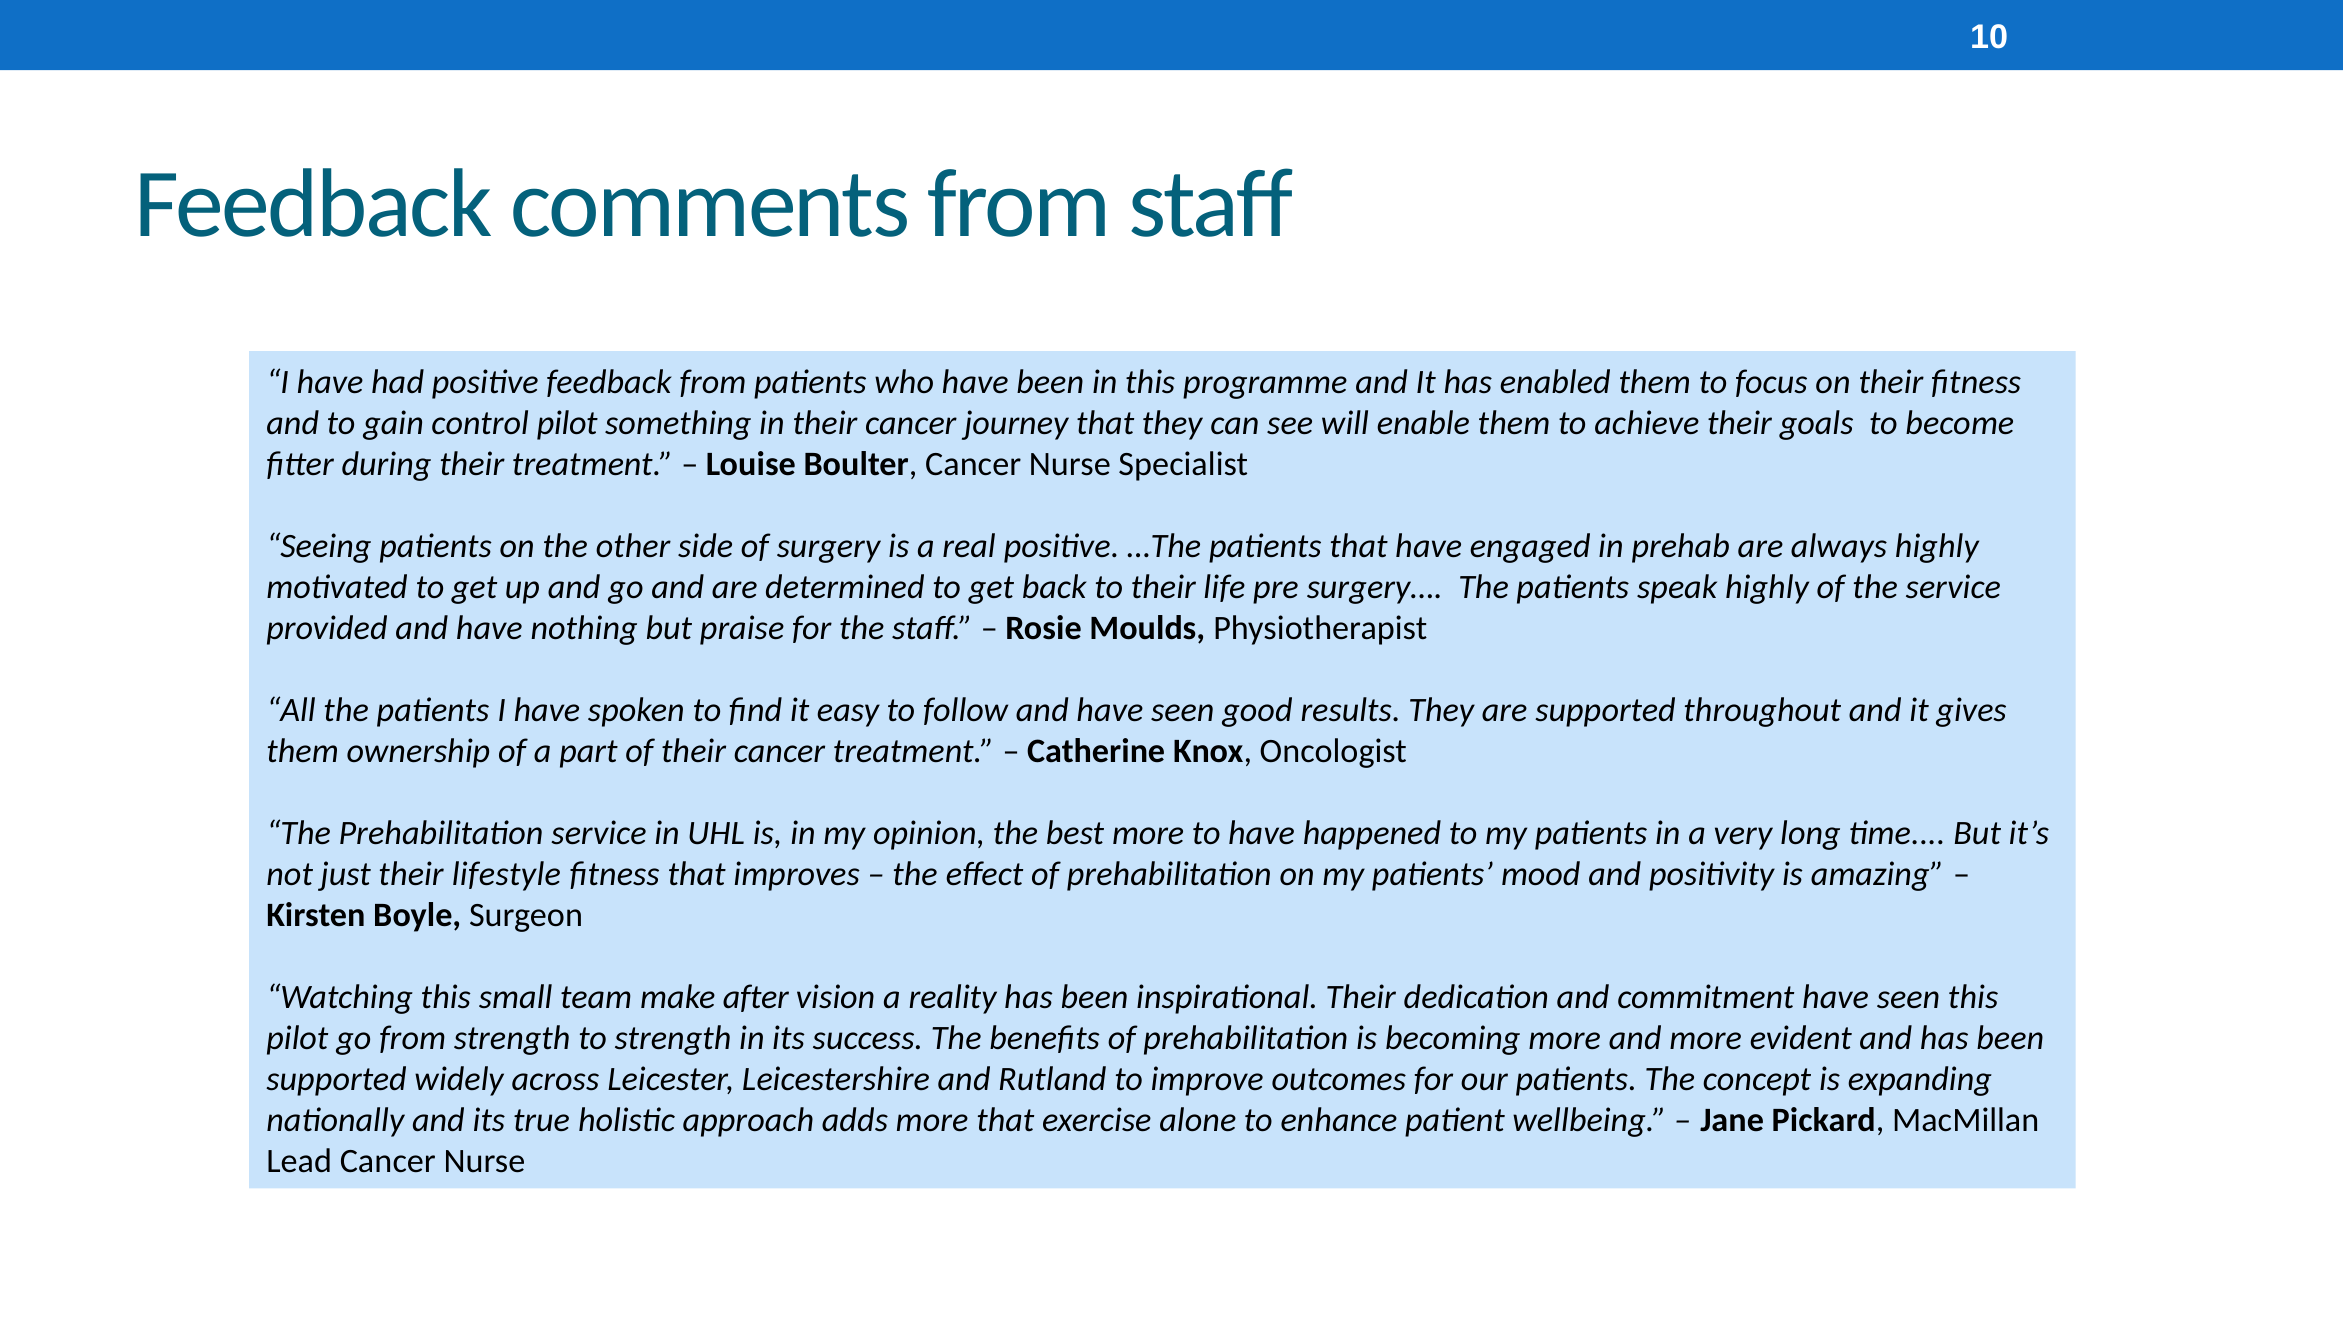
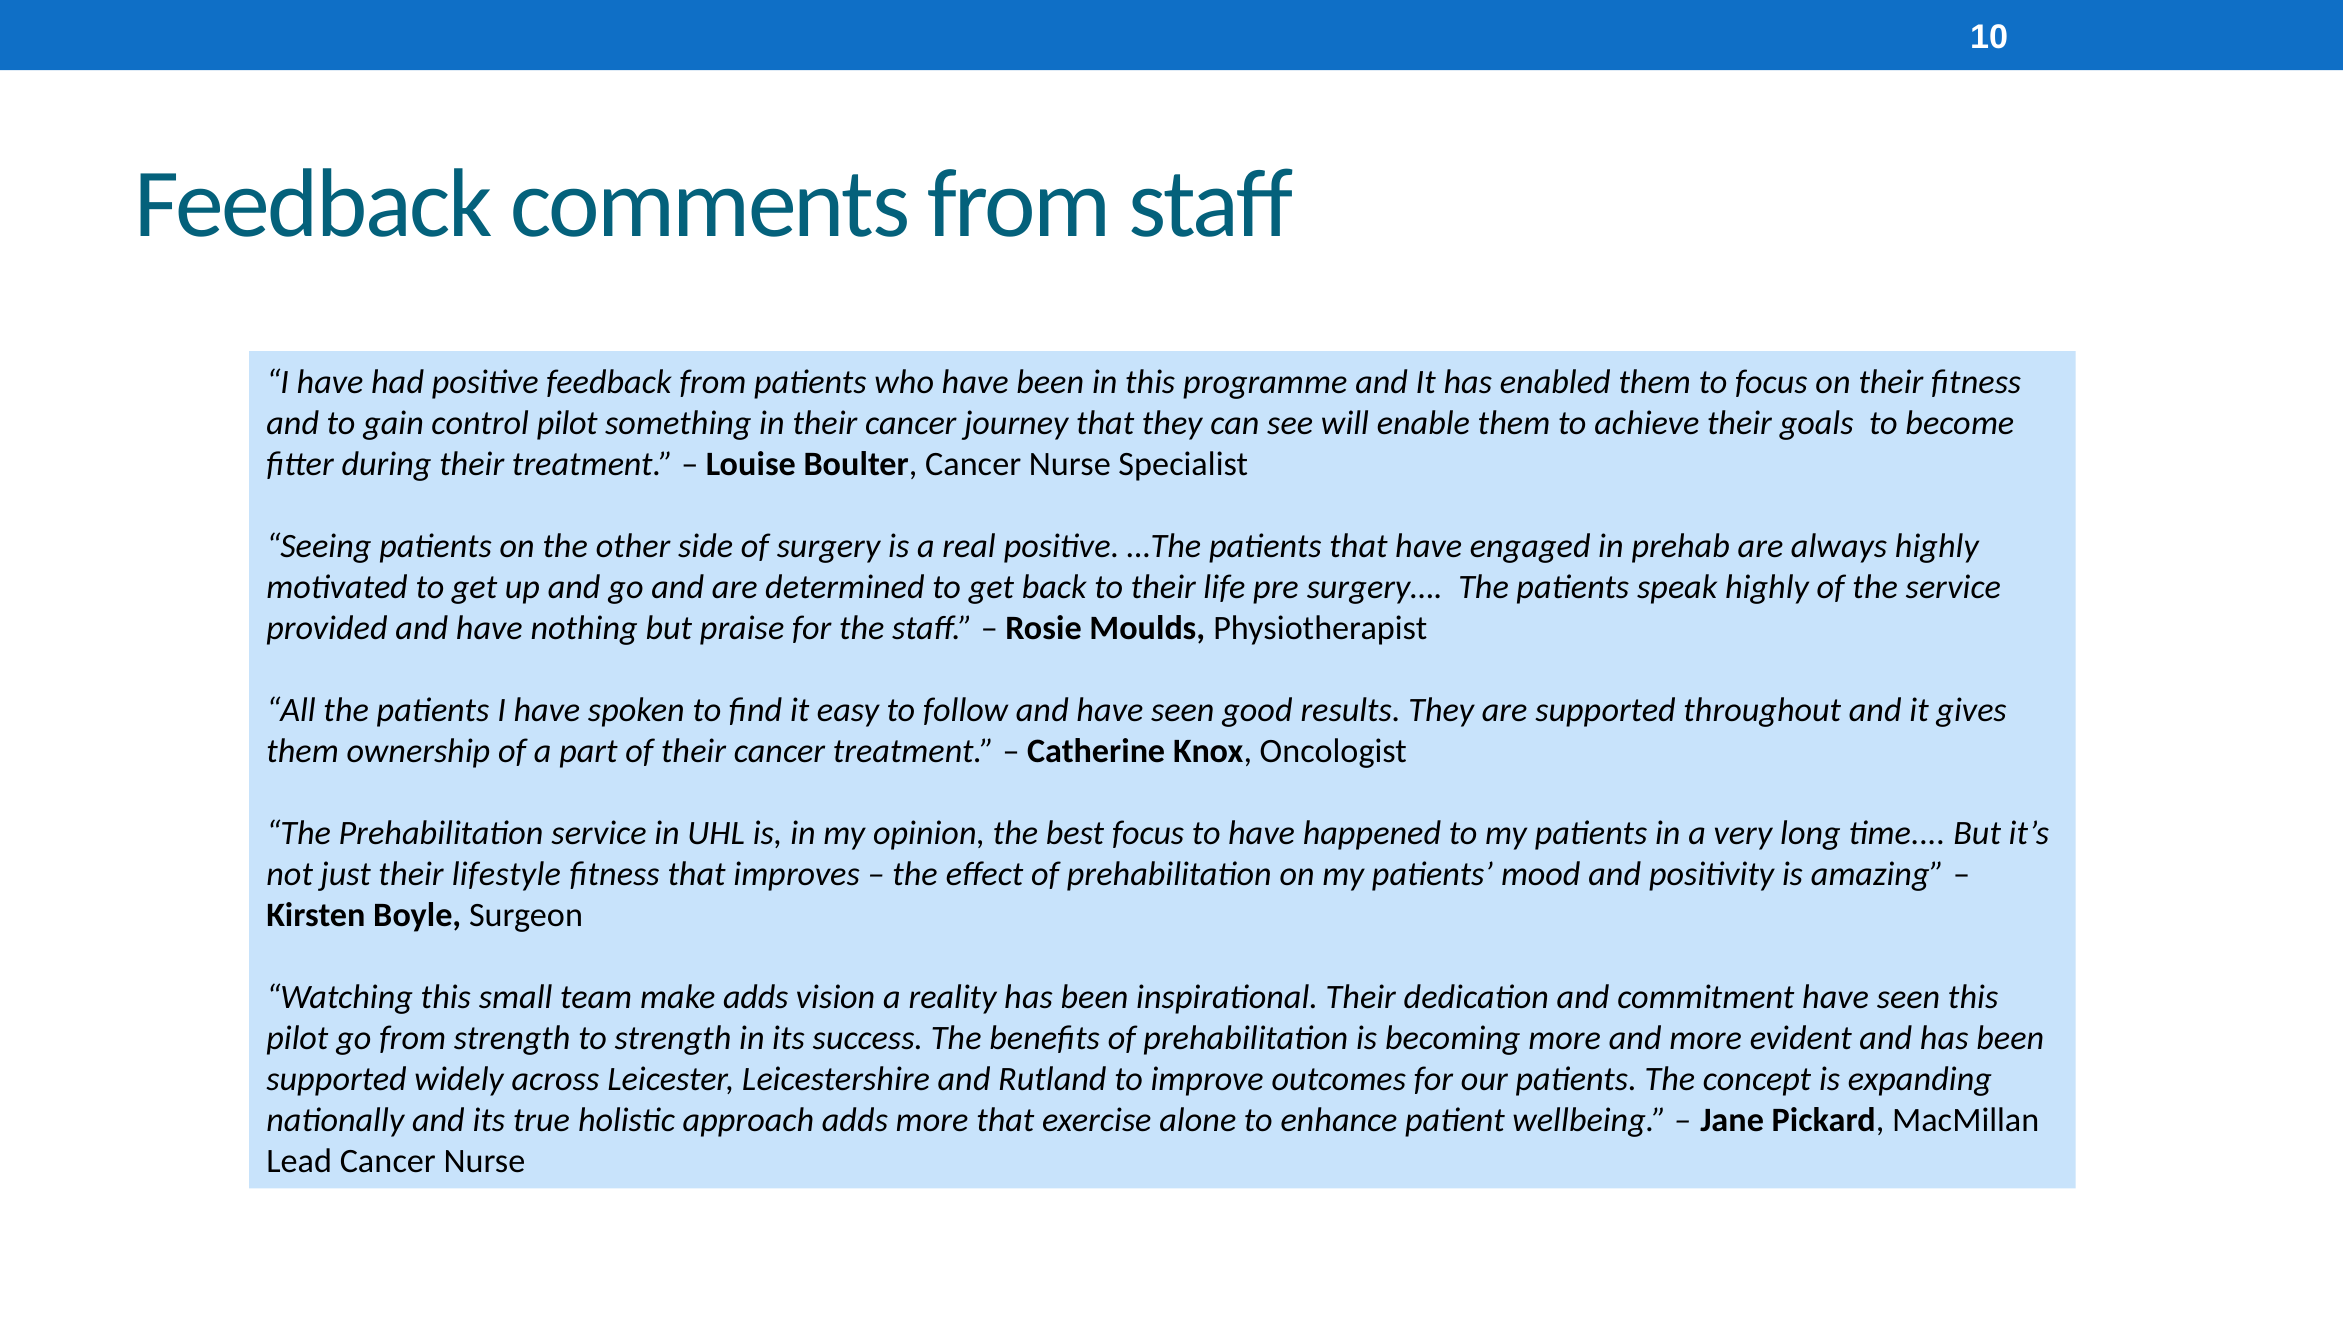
best more: more -> focus
make after: after -> adds
